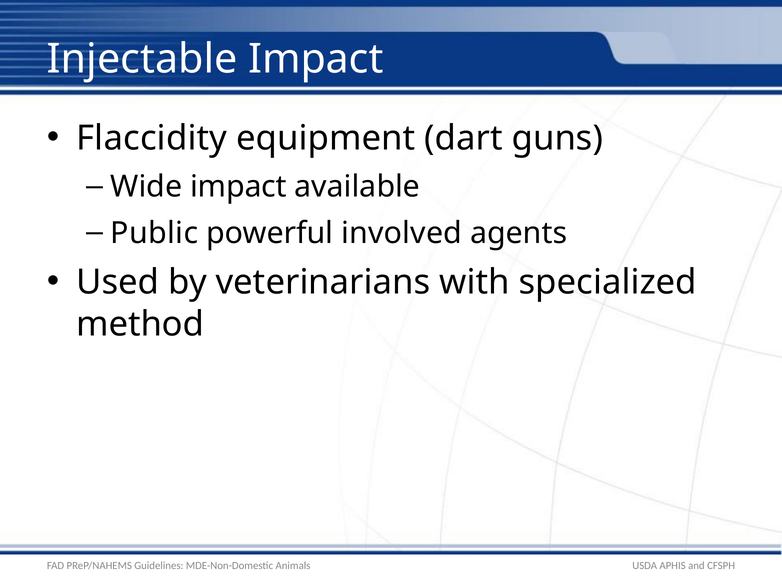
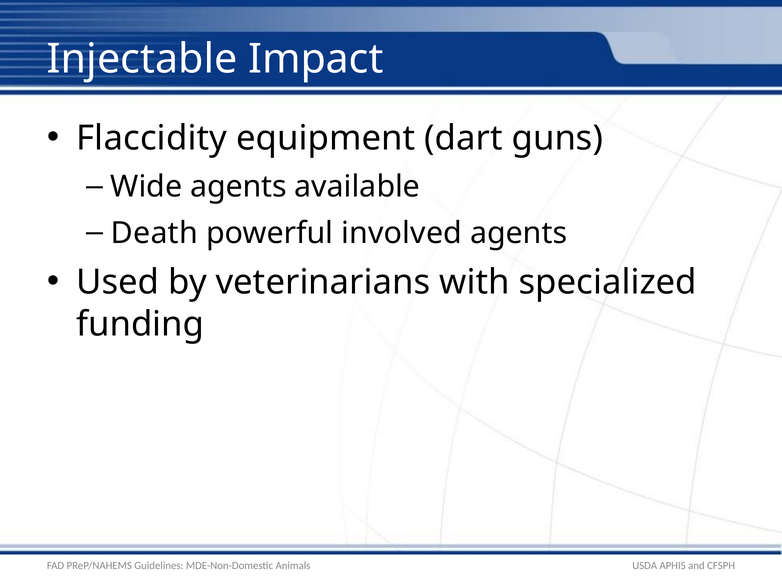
Wide impact: impact -> agents
Public: Public -> Death
method: method -> funding
